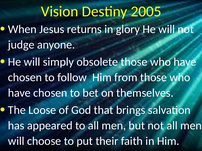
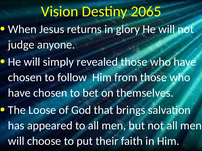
2005: 2005 -> 2065
obsolete: obsolete -> revealed
